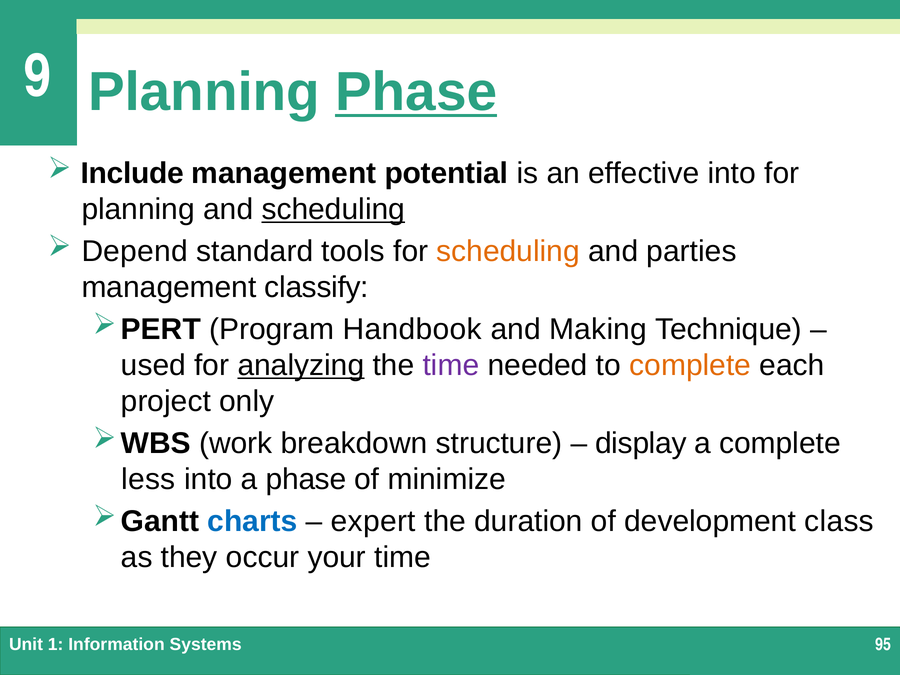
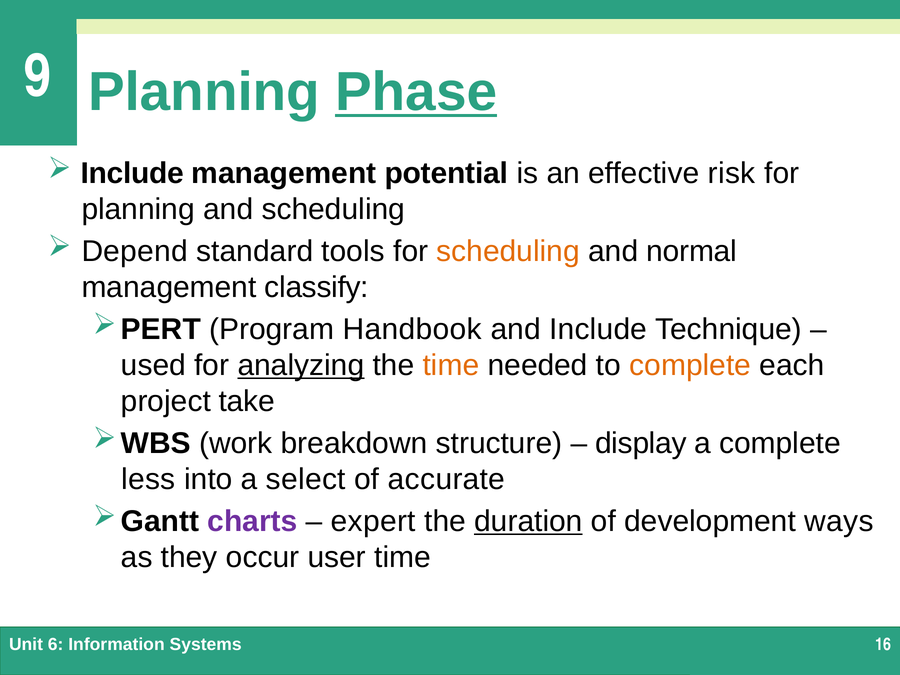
effective into: into -> risk
scheduling at (333, 209) underline: present -> none
parties: parties -> normal
and Making: Making -> Include
time at (451, 365) colour: purple -> orange
only: only -> take
a phase: phase -> select
minimize: minimize -> accurate
charts colour: blue -> purple
duration underline: none -> present
class: class -> ways
your: your -> user
1: 1 -> 6
95: 95 -> 16
